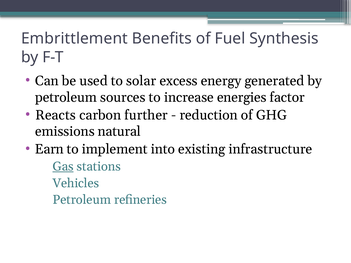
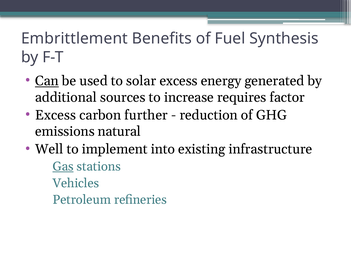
Can underline: none -> present
petroleum at (66, 97): petroleum -> additional
energies: energies -> requires
Reacts at (56, 115): Reacts -> Excess
Earn: Earn -> Well
